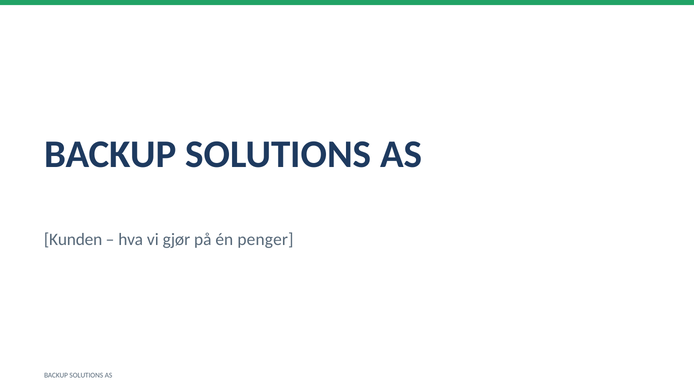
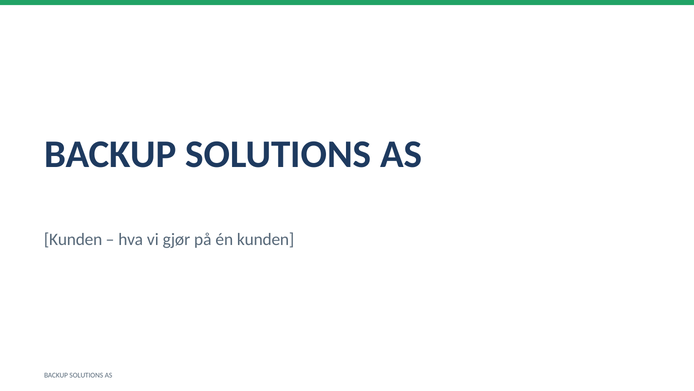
én penger: penger -> kunden
